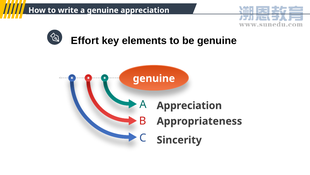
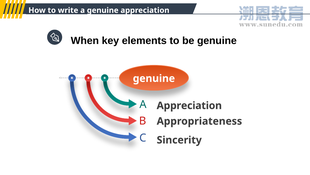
Effort: Effort -> When
